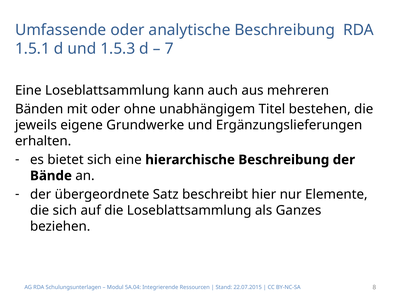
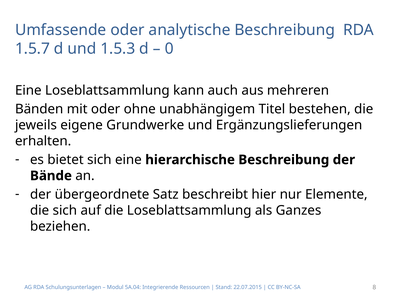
1.5.1: 1.5.1 -> 1.5.7
7: 7 -> 0
